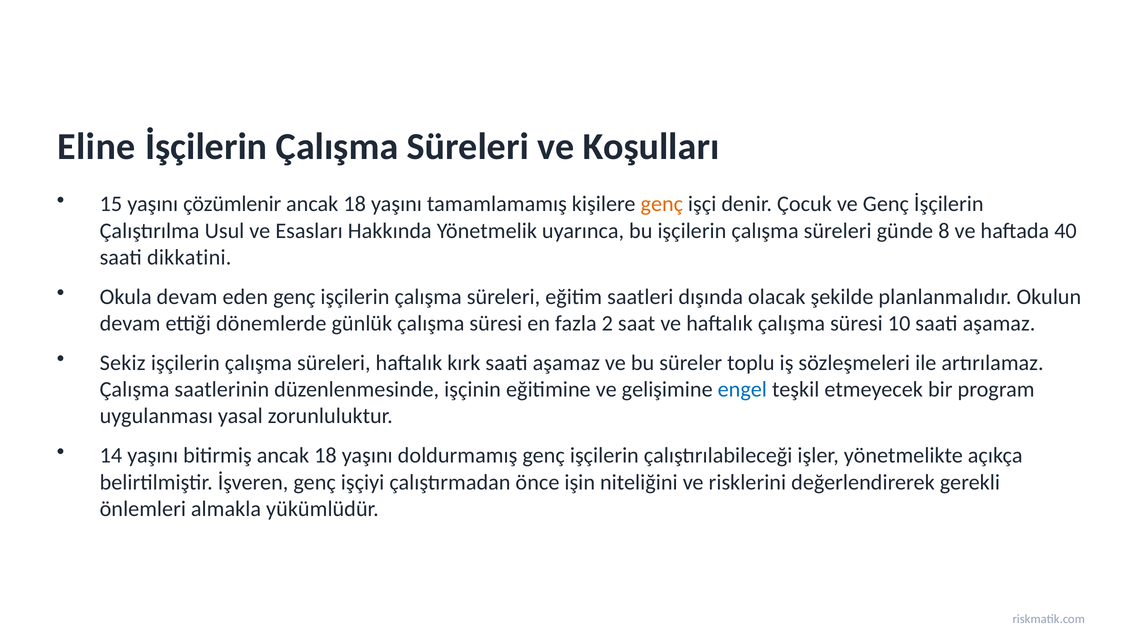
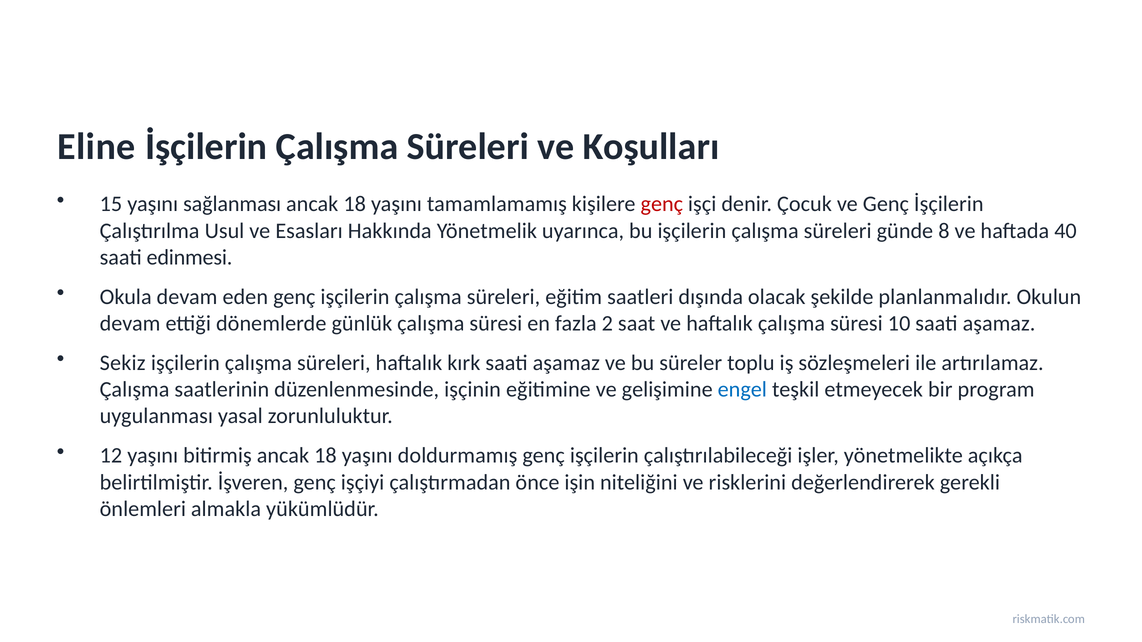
çözümlenir: çözümlenir -> sağlanması
genç at (662, 204) colour: orange -> red
dikkatini: dikkatini -> edinmesi
14: 14 -> 12
